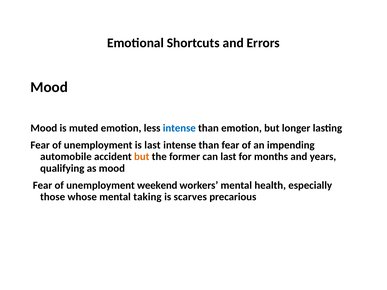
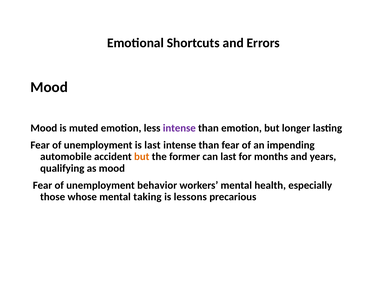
intense at (179, 128) colour: blue -> purple
weekend: weekend -> behavior
scarves: scarves -> lessons
